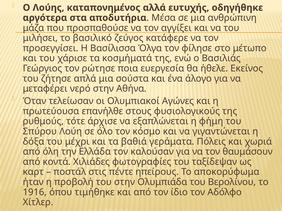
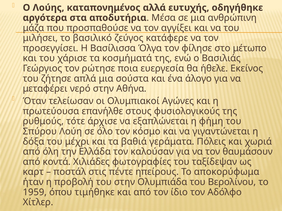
1916: 1916 -> 1959
